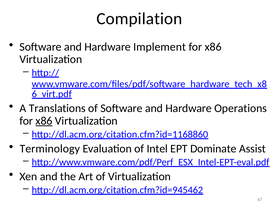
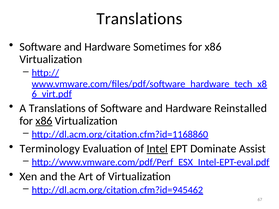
Compilation at (139, 19): Compilation -> Translations
Implement: Implement -> Sometimes
Operations: Operations -> Reinstalled
Intel underline: none -> present
